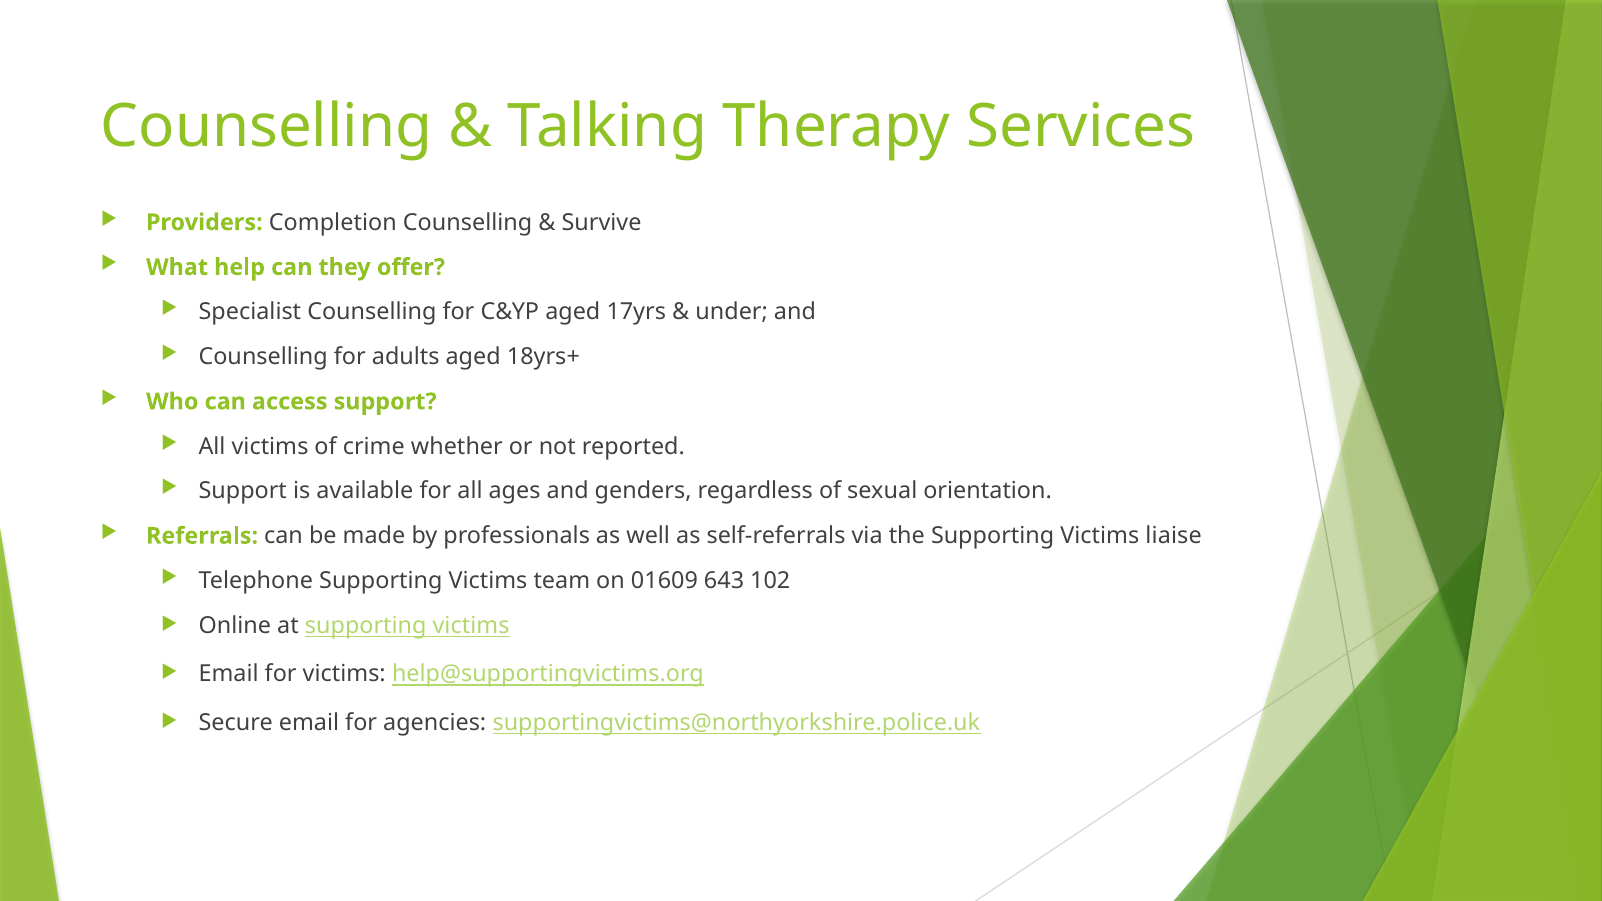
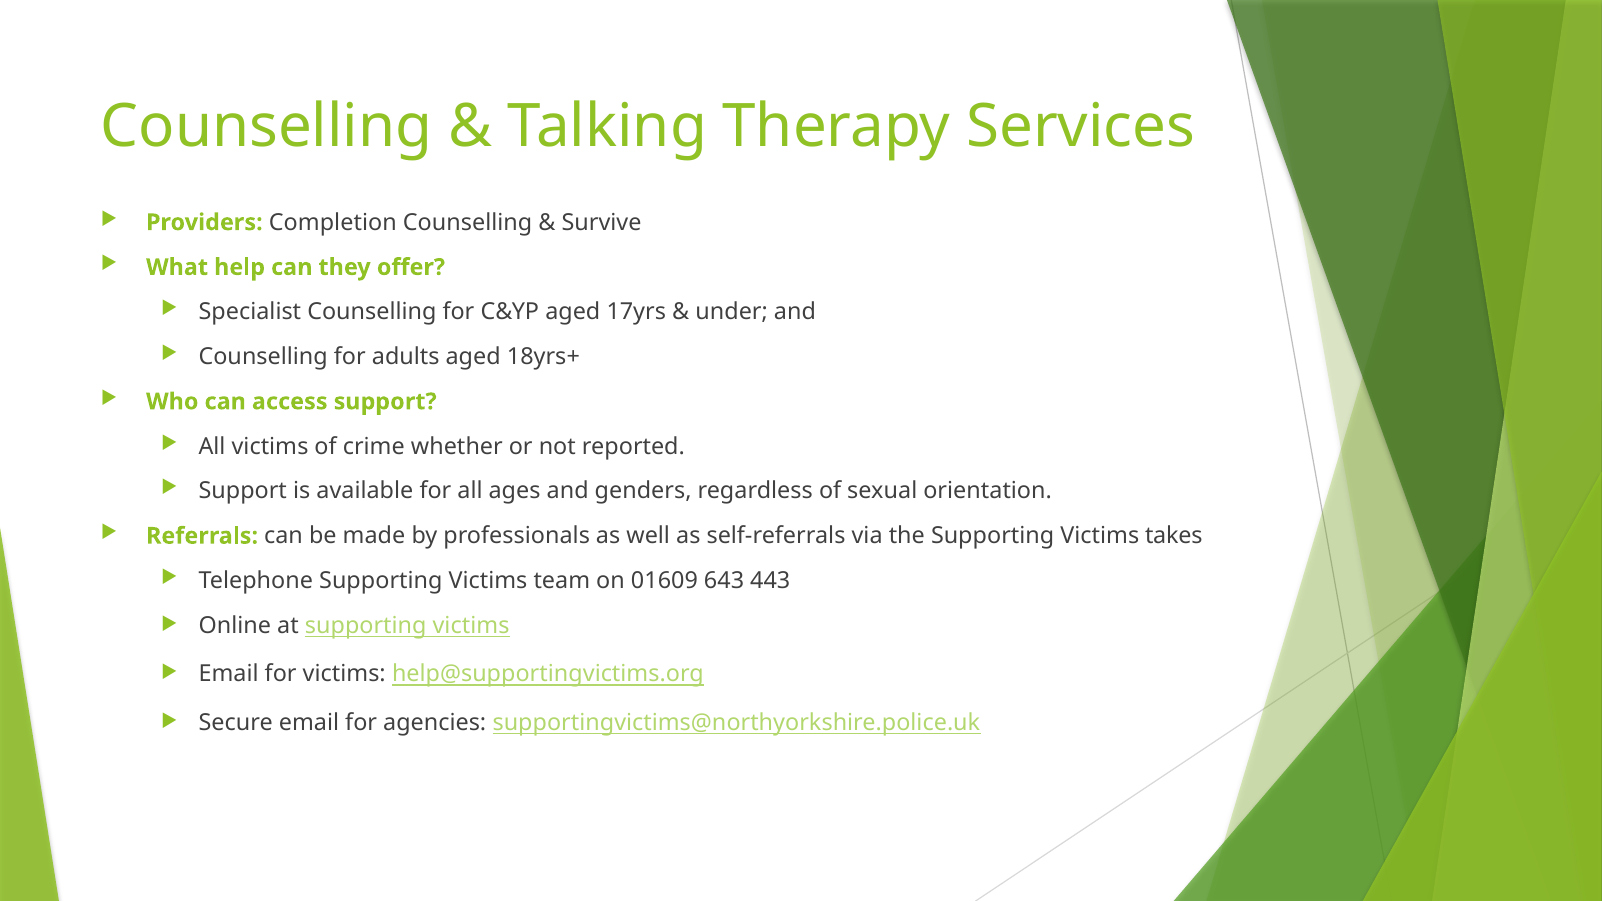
liaise: liaise -> takes
102: 102 -> 443
